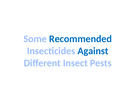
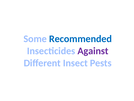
Against colour: blue -> purple
